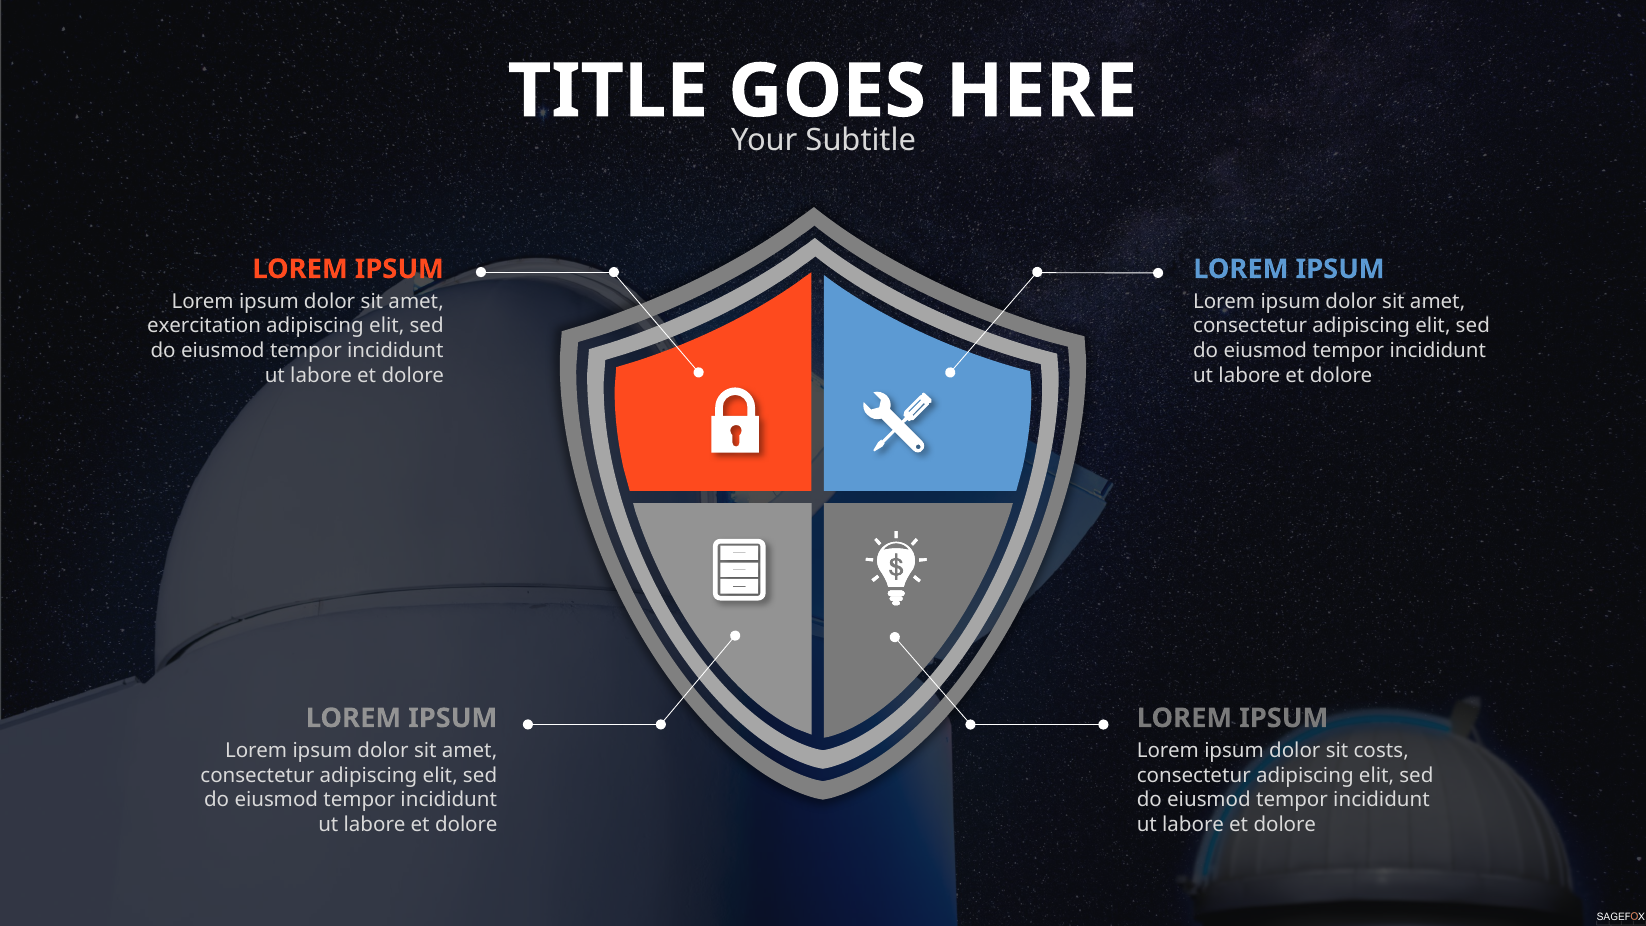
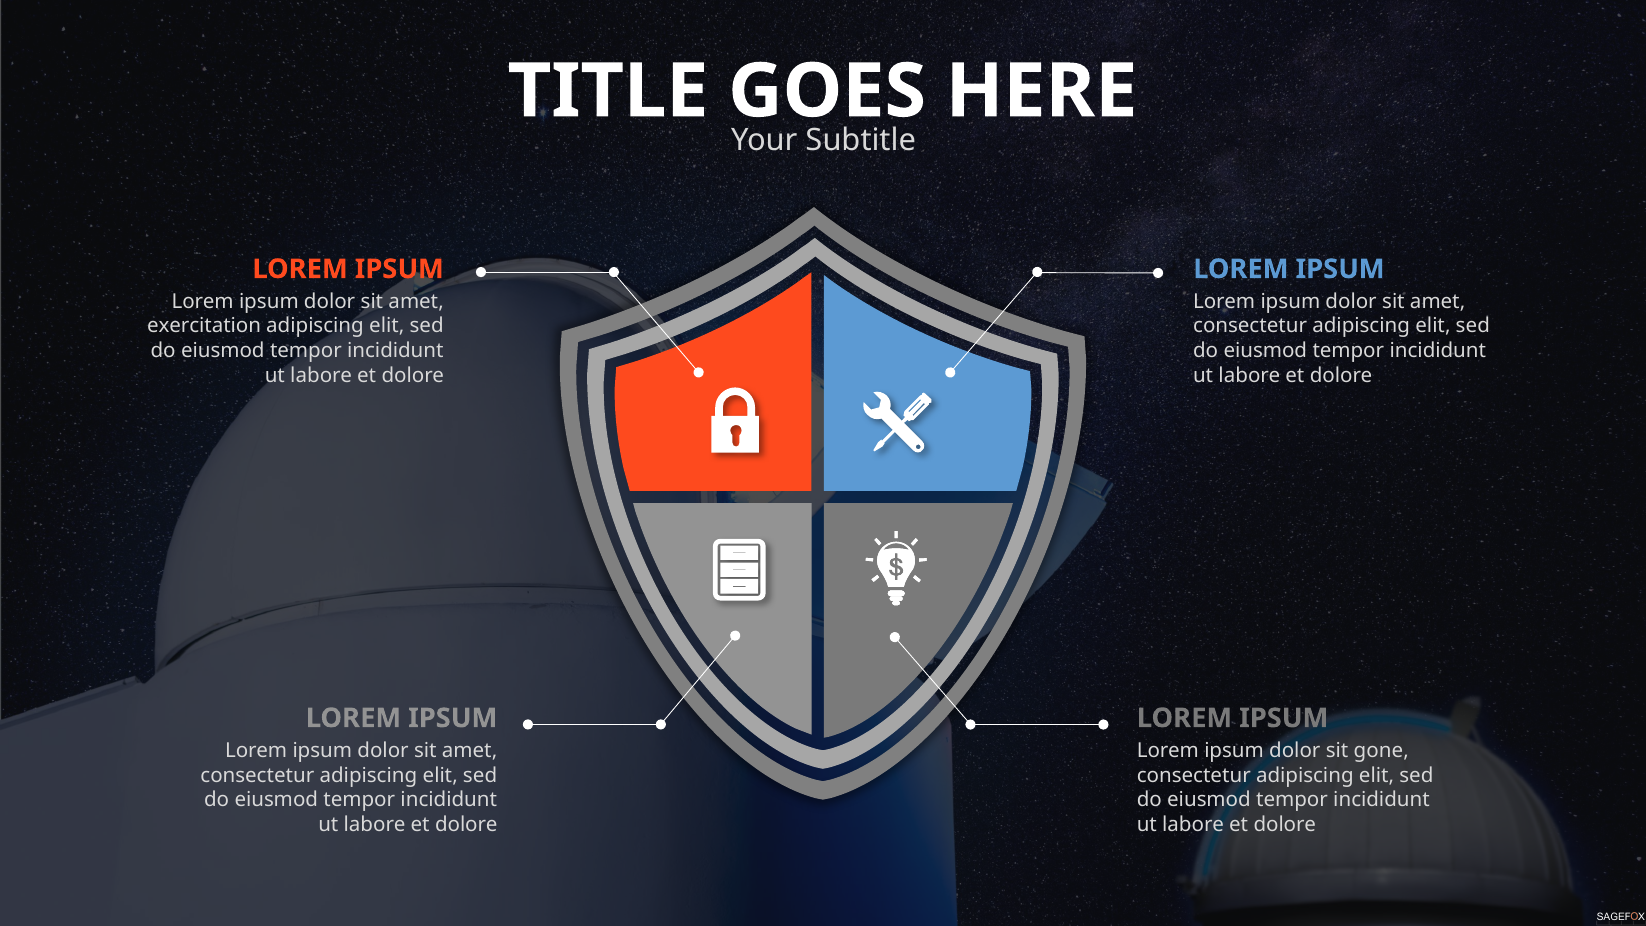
costs: costs -> gone
